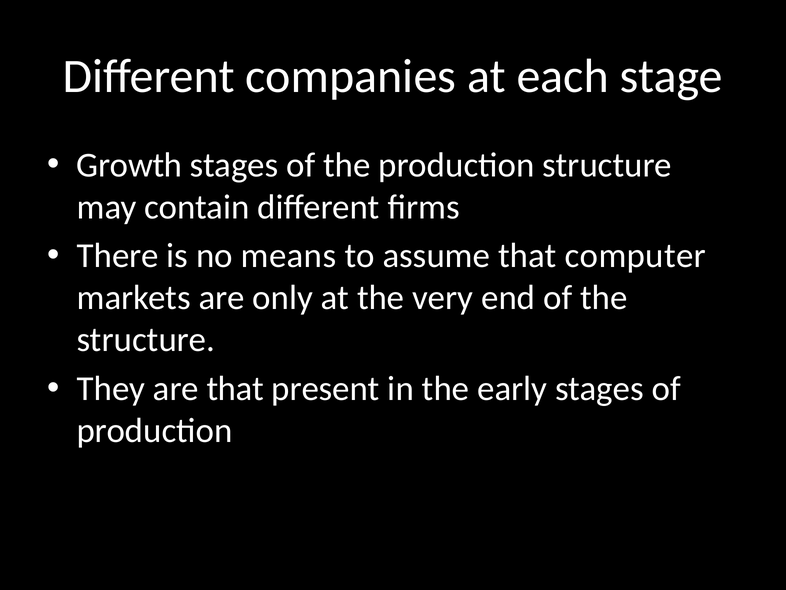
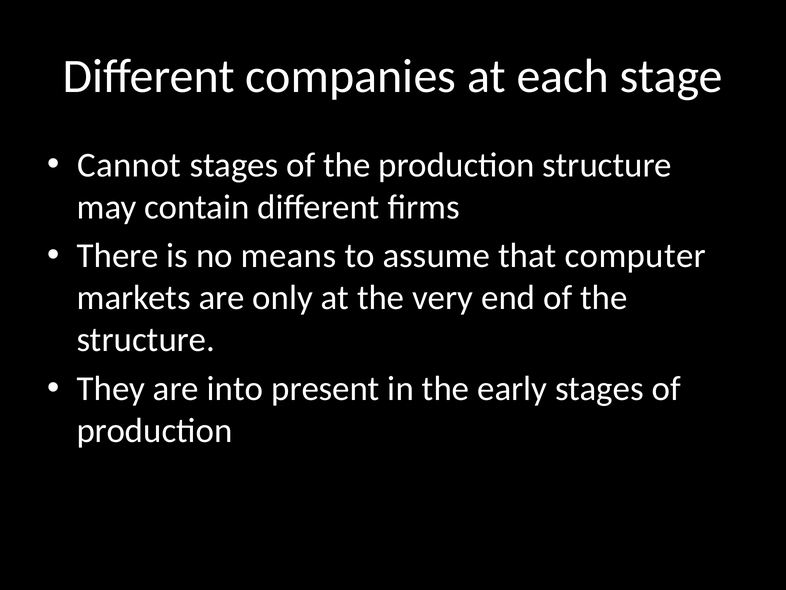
Growth: Growth -> Cannot
are that: that -> into
